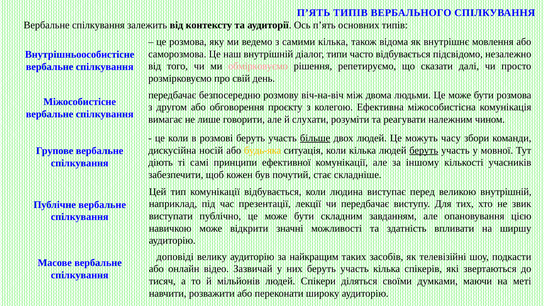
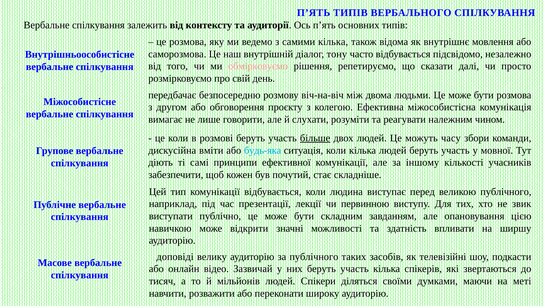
типи: типи -> тону
носій: носій -> вміти
будь-яка colour: yellow -> light blue
беруть at (424, 150) underline: present -> none
великою внутрішній: внутрішній -> публічного
чи передбачає: передбачає -> первинною
за найкращим: найкращим -> публічного
